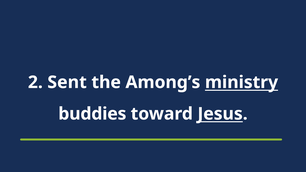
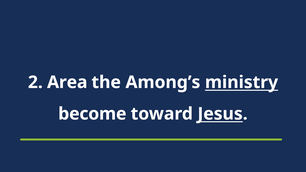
Sent: Sent -> Area
buddies: buddies -> become
